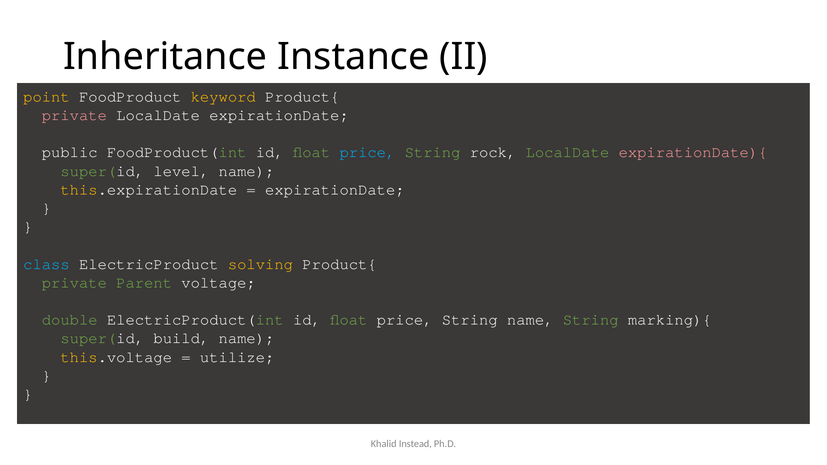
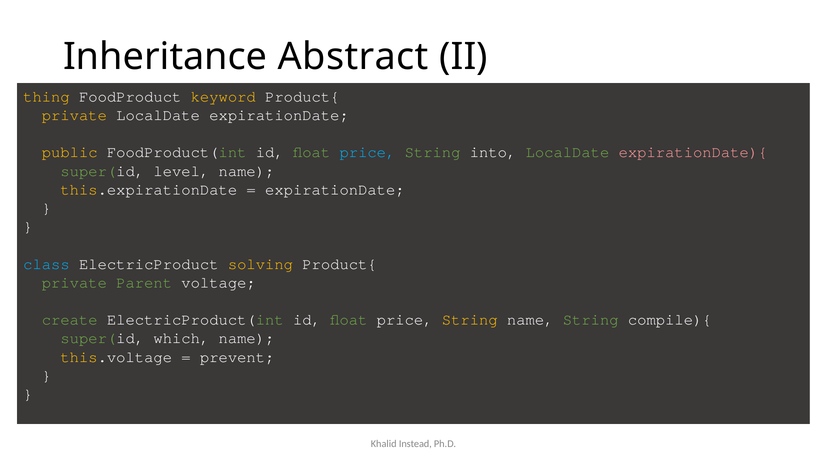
Instance: Instance -> Abstract
point: point -> thing
private at (74, 115) colour: pink -> yellow
public colour: white -> yellow
rock: rock -> into
double: double -> create
String at (470, 320) colour: white -> yellow
marking){: marking){ -> compile){
build: build -> which
utilize: utilize -> prevent
